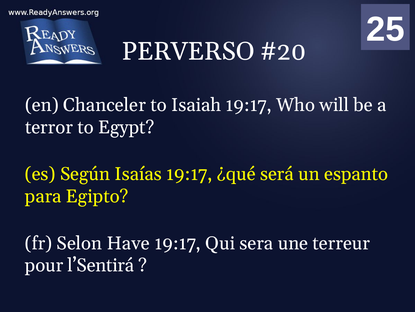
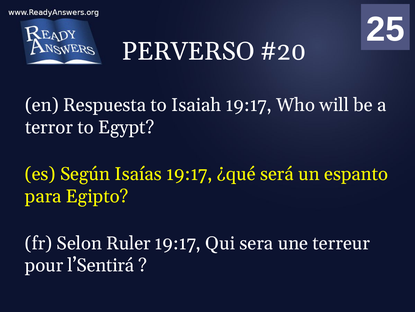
Chanceler: Chanceler -> Respuesta
Have: Have -> Ruler
